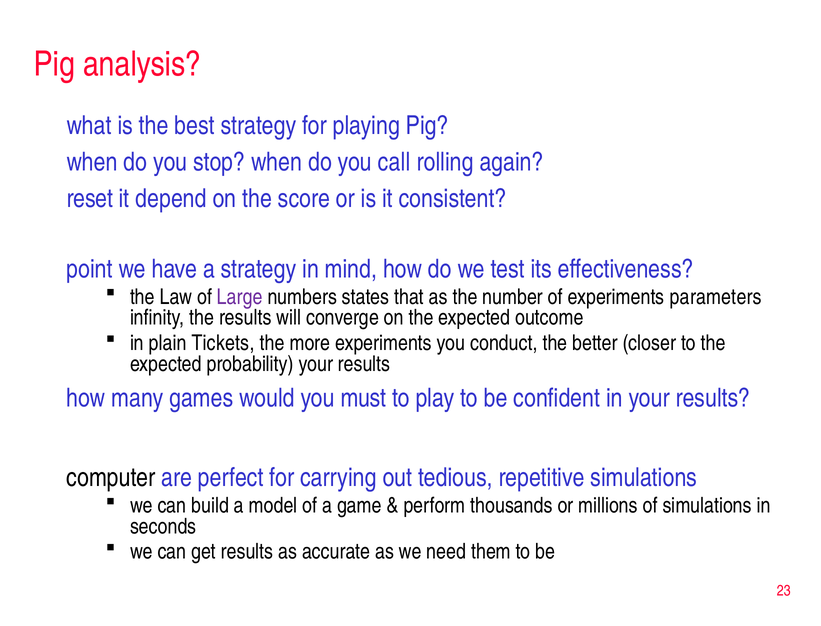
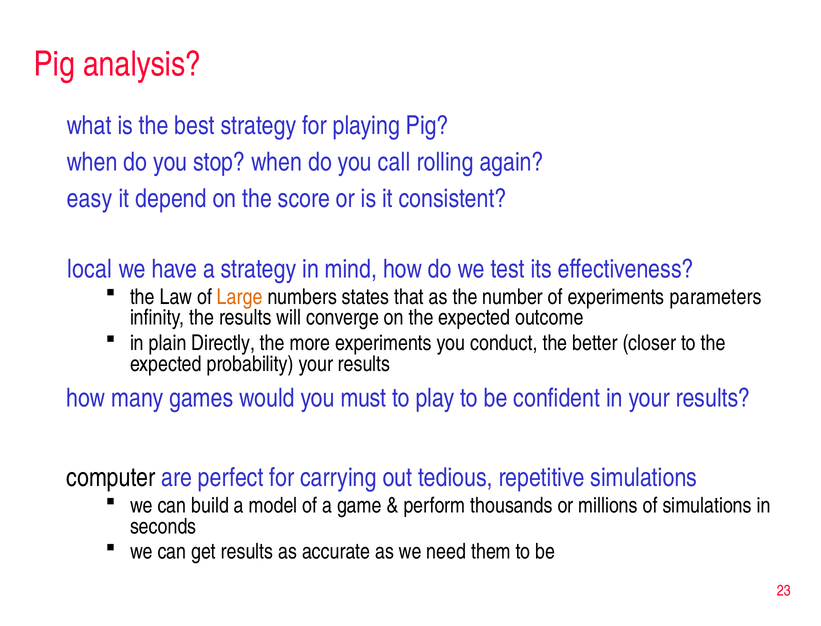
reset: reset -> easy
point: point -> local
Large colour: purple -> orange
Tickets: Tickets -> Directly
